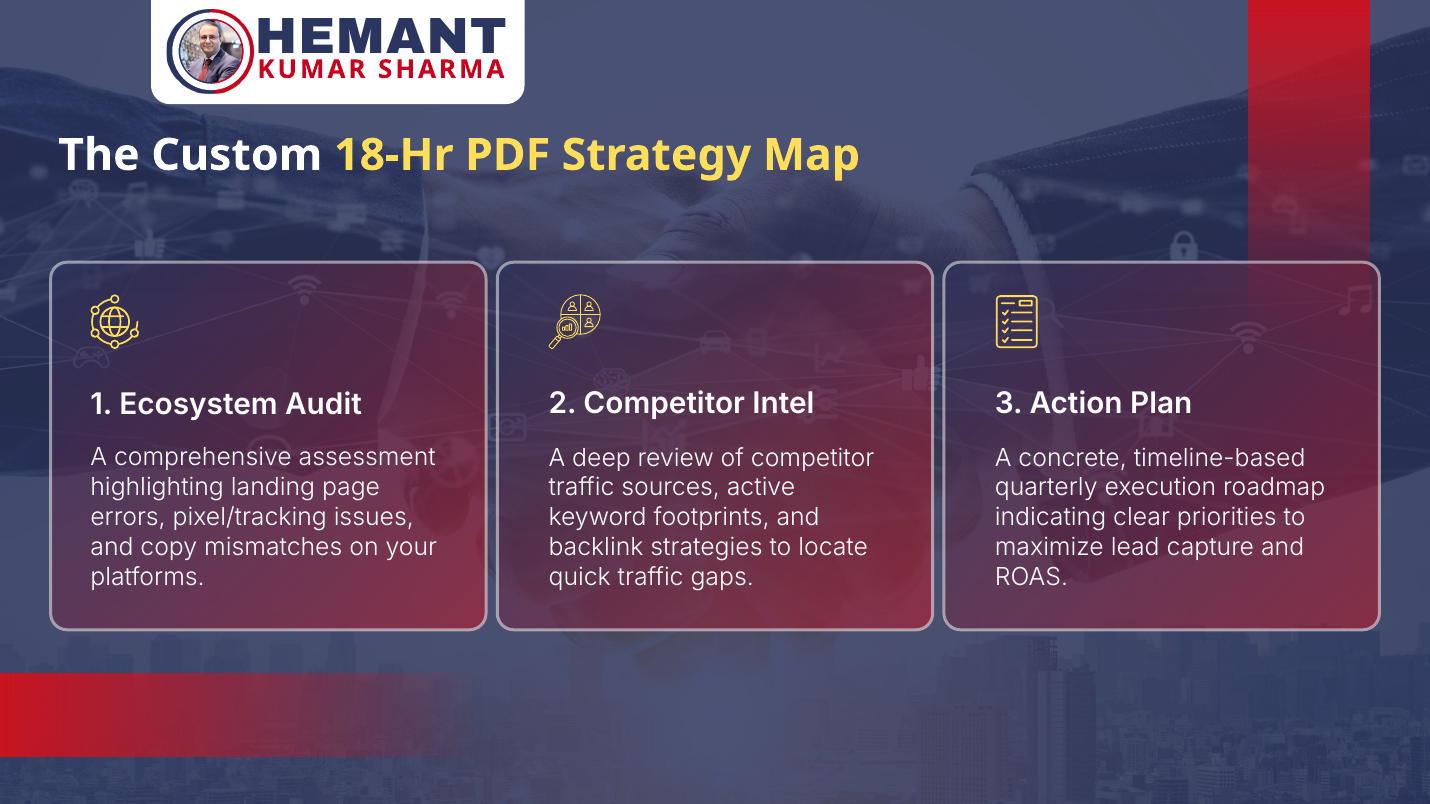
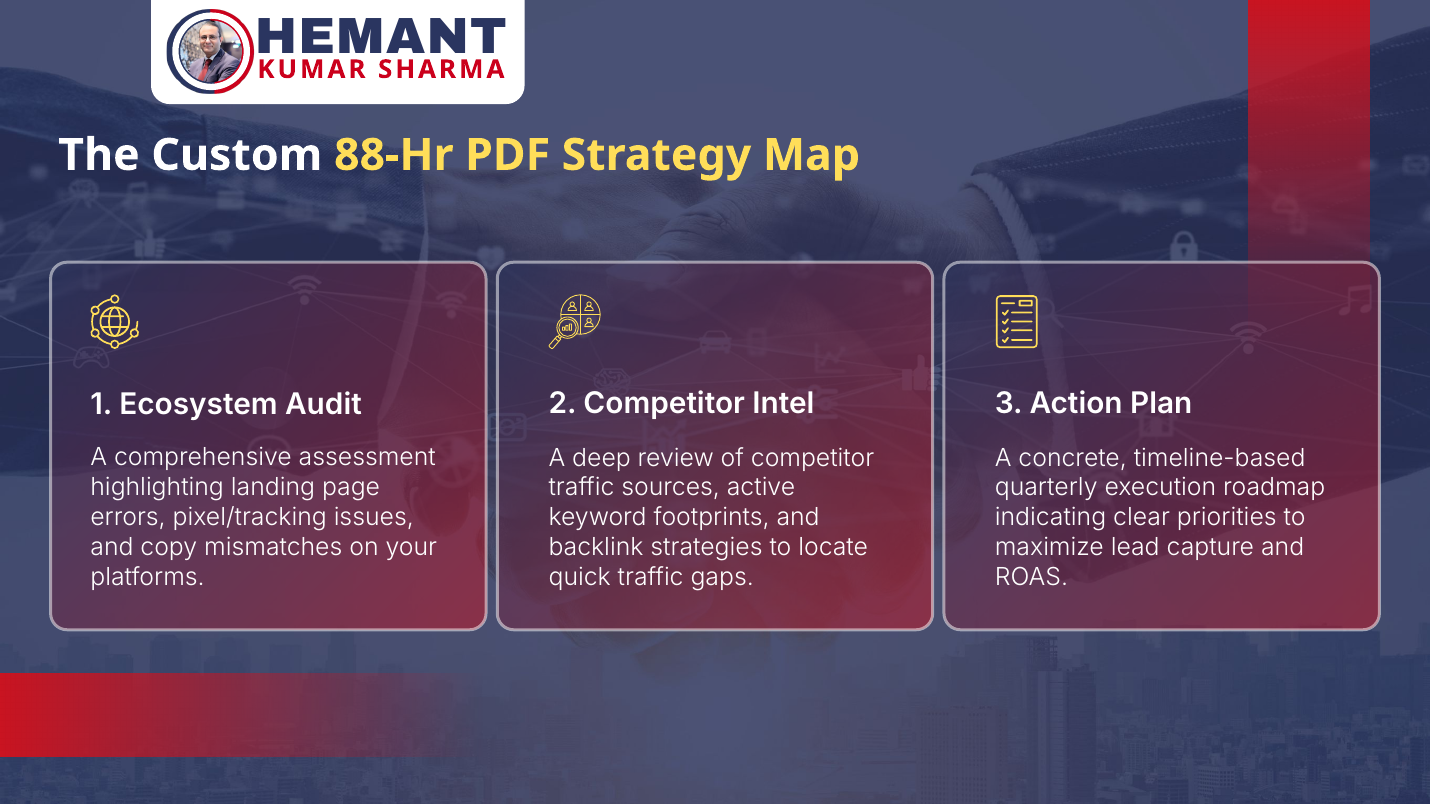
18-Hr: 18-Hr -> 88-Hr
